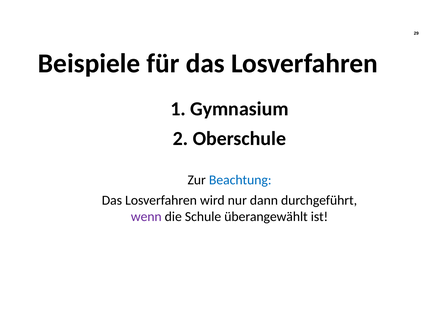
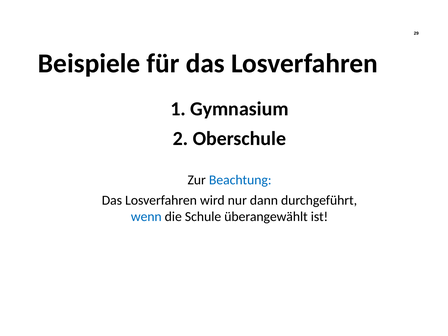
wenn colour: purple -> blue
